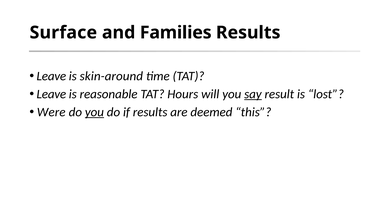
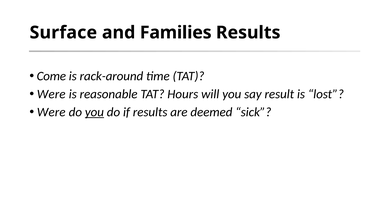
Leave at (51, 76): Leave -> Come
skin-around: skin-around -> rack-around
Leave at (51, 94): Leave -> Were
say underline: present -> none
this: this -> sick
